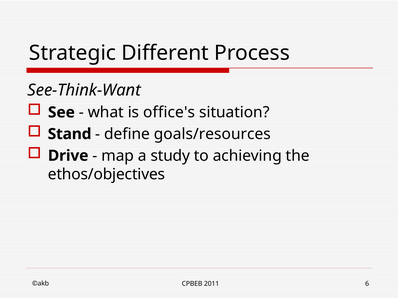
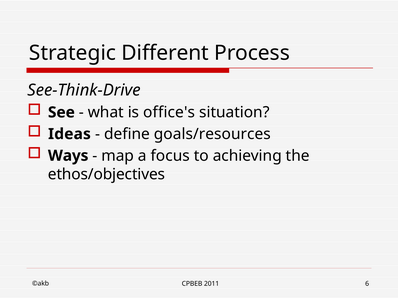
See-Think-Want: See-Think-Want -> See-Think-Drive
Stand: Stand -> Ideas
Drive: Drive -> Ways
study: study -> focus
